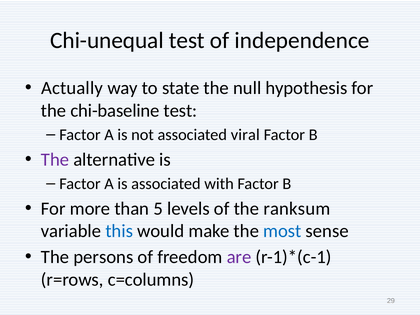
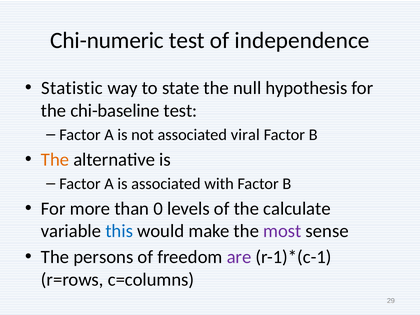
Chi-unequal: Chi-unequal -> Chi-numeric
Actually: Actually -> Statistic
The at (55, 160) colour: purple -> orange
5: 5 -> 0
ranksum: ranksum -> calculate
most colour: blue -> purple
